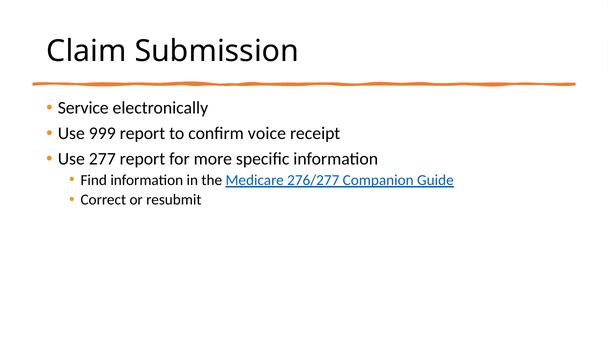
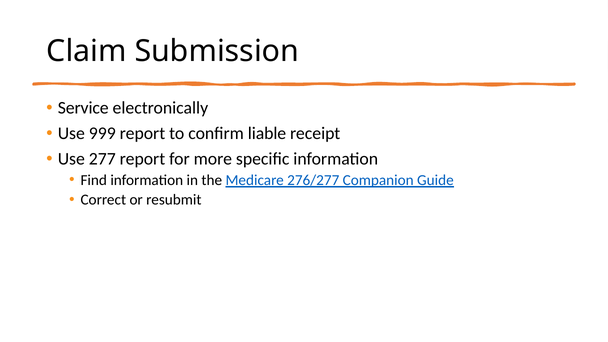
voice: voice -> liable
